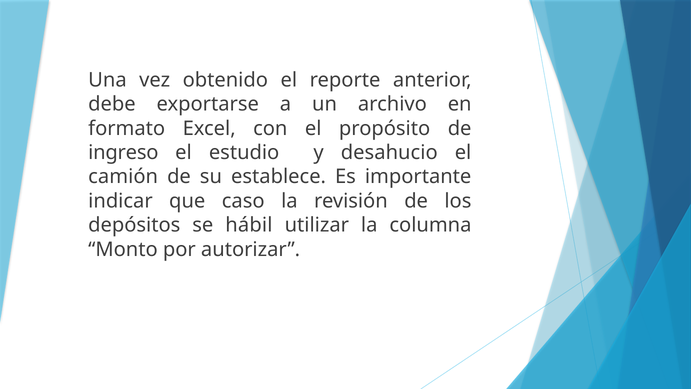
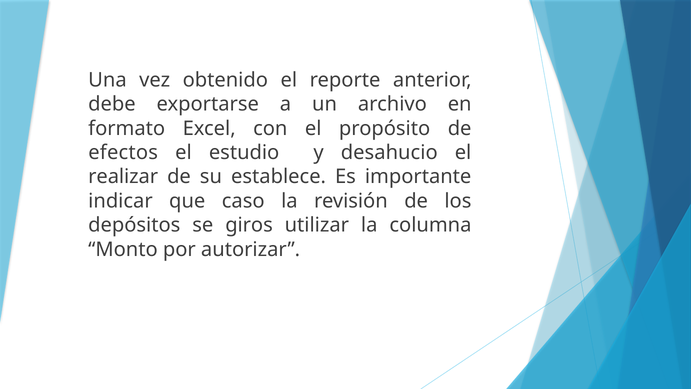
ingreso: ingreso -> efectos
camión: camión -> realizar
hábil: hábil -> giros
